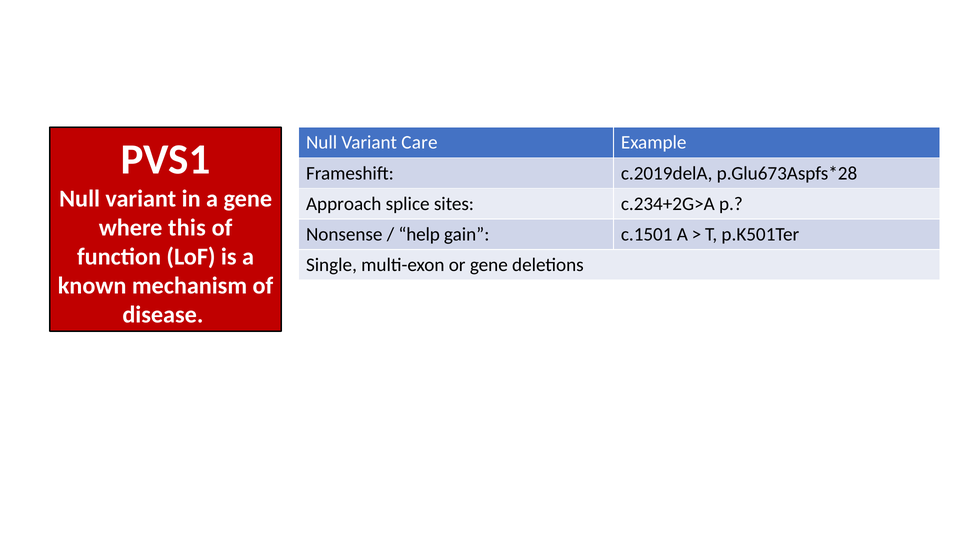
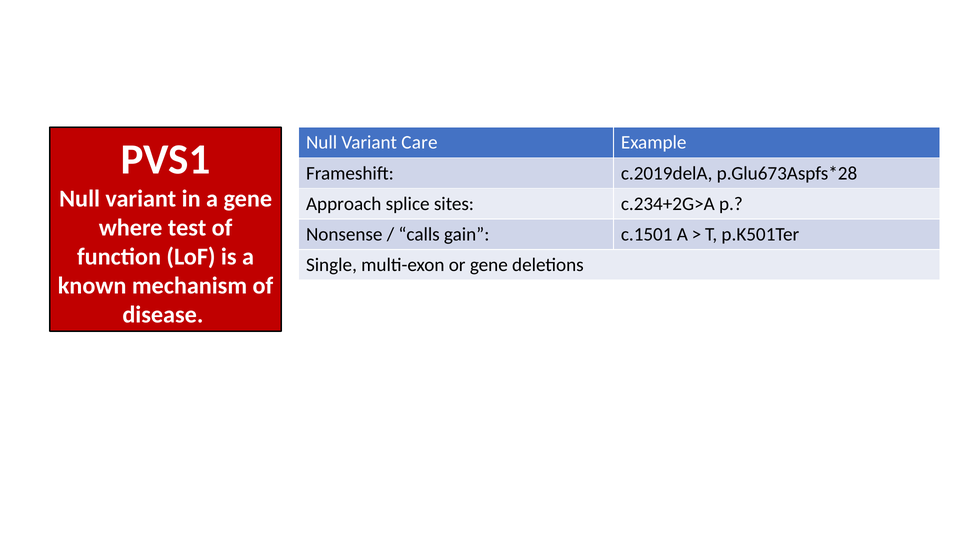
this: this -> test
help: help -> calls
